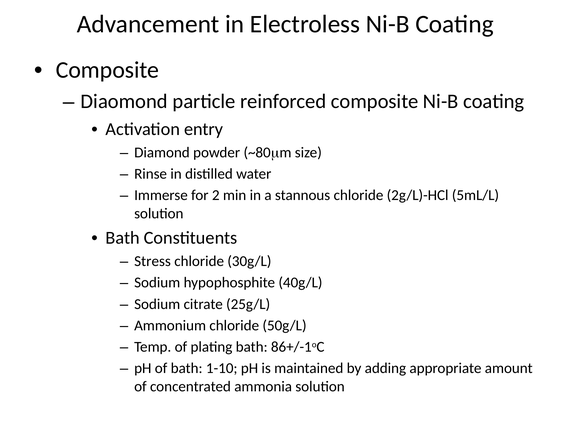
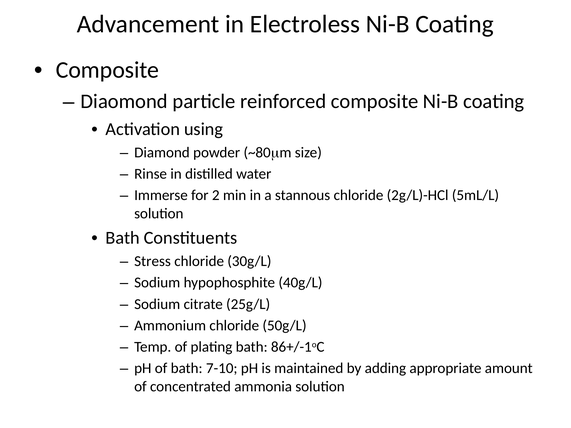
entry: entry -> using
1-10: 1-10 -> 7-10
